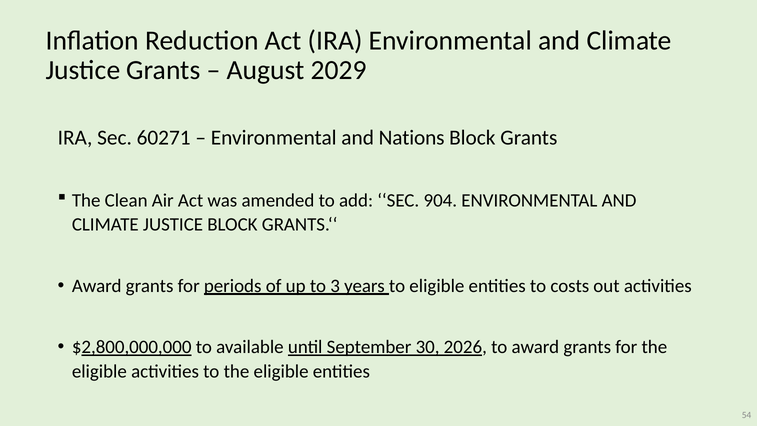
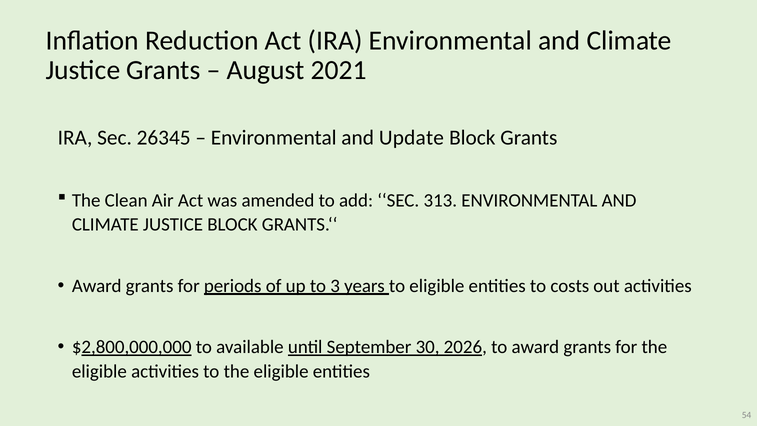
2029: 2029 -> 2021
60271: 60271 -> 26345
Nations: Nations -> Update
904: 904 -> 313
